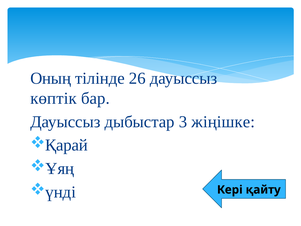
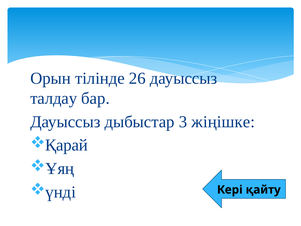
Оның: Оның -> Орын
көптік: көптік -> талдау
